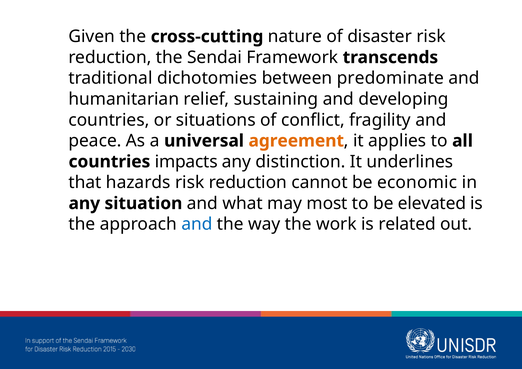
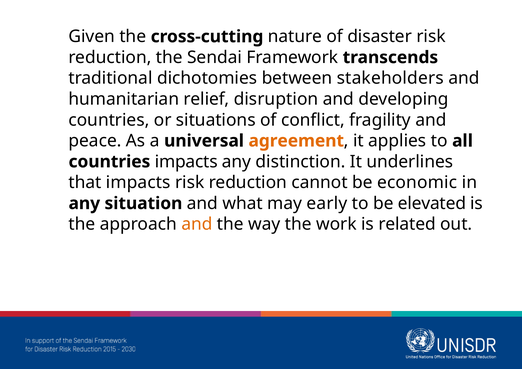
predominate: predominate -> stakeholders
sustaining: sustaining -> disruption
that hazards: hazards -> impacts
most: most -> early
and at (197, 224) colour: blue -> orange
